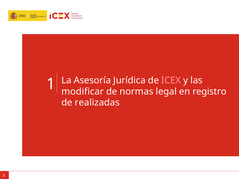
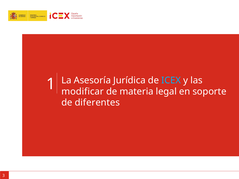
ICEX colour: pink -> light blue
normas: normas -> materia
registro: registro -> soporte
realizadas: realizadas -> diferentes
